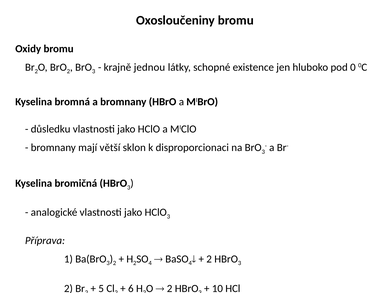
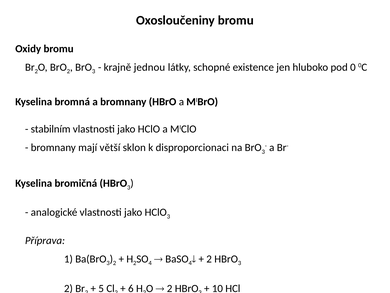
důsledku: důsledku -> stabilním
